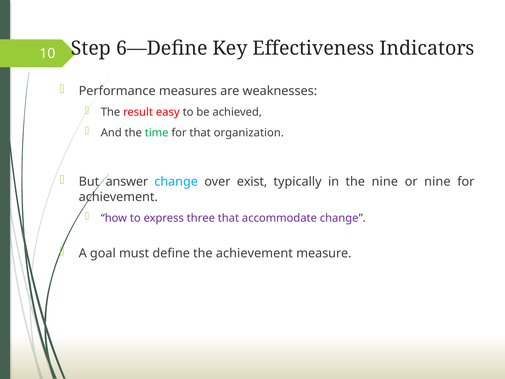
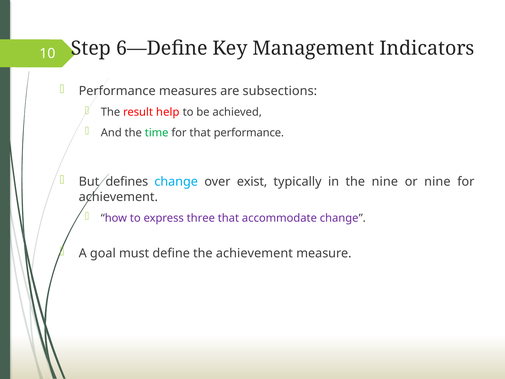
Effectiveness: Effectiveness -> Management
weaknesses: weaknesses -> subsections
easy: easy -> help
that organization: organization -> performance
answer: answer -> defines
